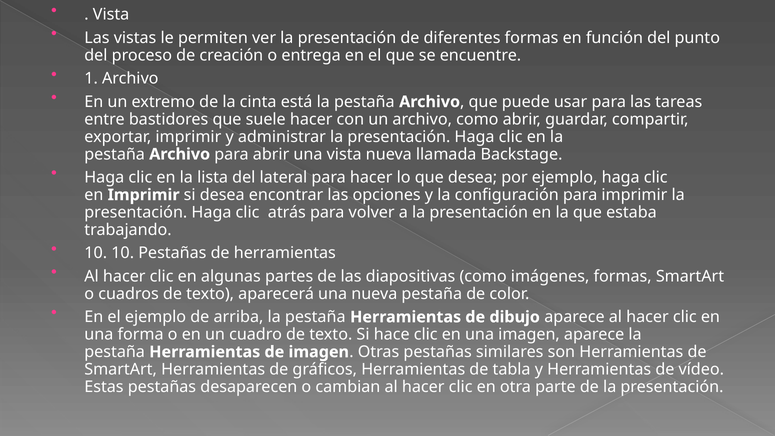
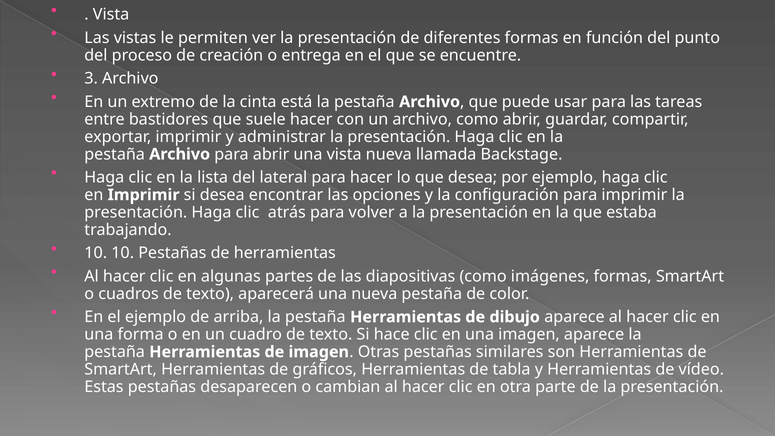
1: 1 -> 3
